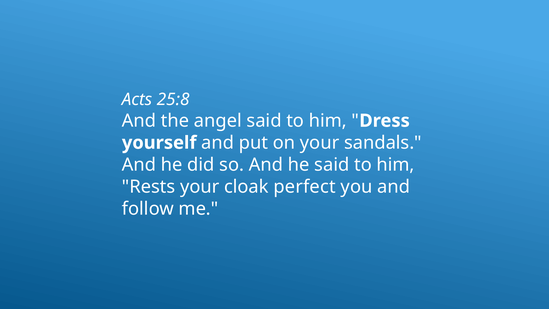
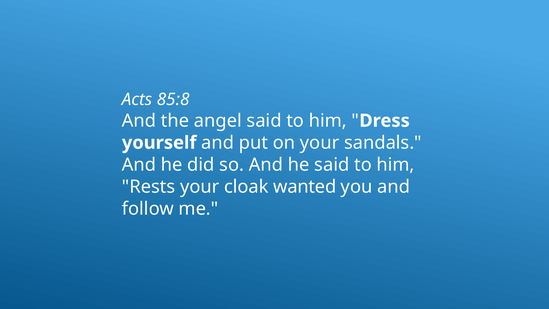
25:8: 25:8 -> 85:8
perfect: perfect -> wanted
